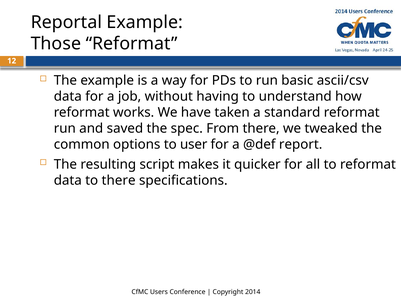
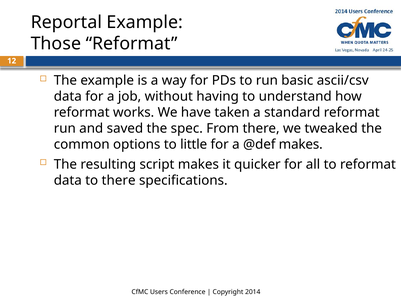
user: user -> little
@def report: report -> makes
